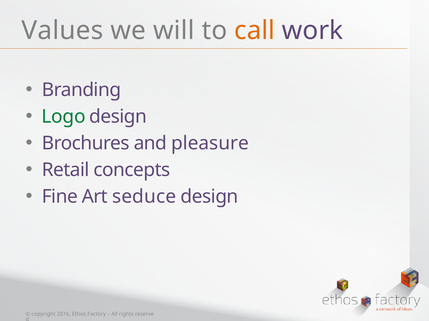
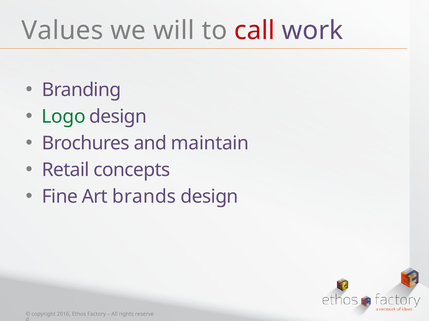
call colour: orange -> red
pleasure: pleasure -> maintain
seduce: seduce -> brands
